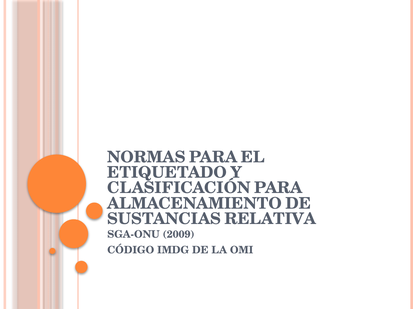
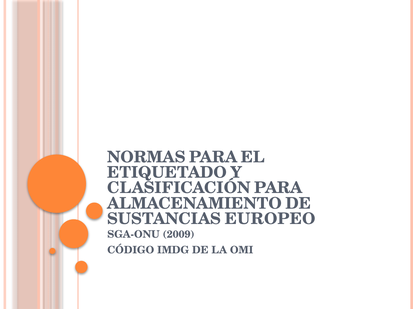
RELATIVA: RELATIVA -> EUROPEO
